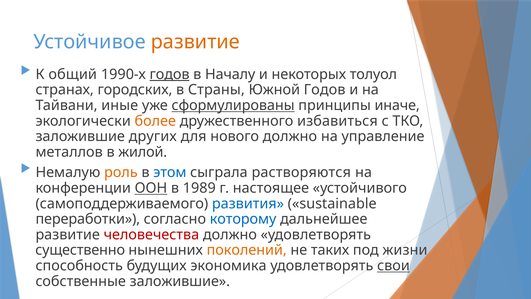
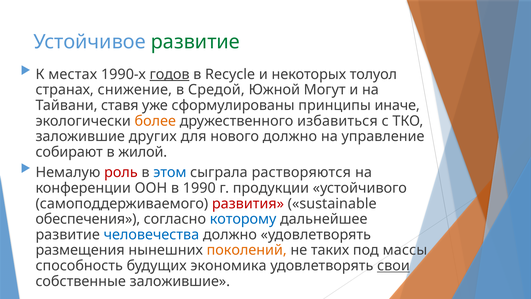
развитие at (195, 42) colour: orange -> green
общий: общий -> местах
Началу: Началу -> Recycle
городских: городских -> снижение
Страны: Страны -> Средой
Южной Годов: Годов -> Могут
иные: иные -> ставя
сформулированы underline: present -> none
металлов: металлов -> собирают
роль colour: orange -> red
ООН underline: present -> none
1989: 1989 -> 1990
настоящее: настоящее -> продукции
развития colour: blue -> red
переработки: переработки -> обеспечения
человечества colour: red -> blue
существенно: существенно -> размещения
жизни: жизни -> массы
